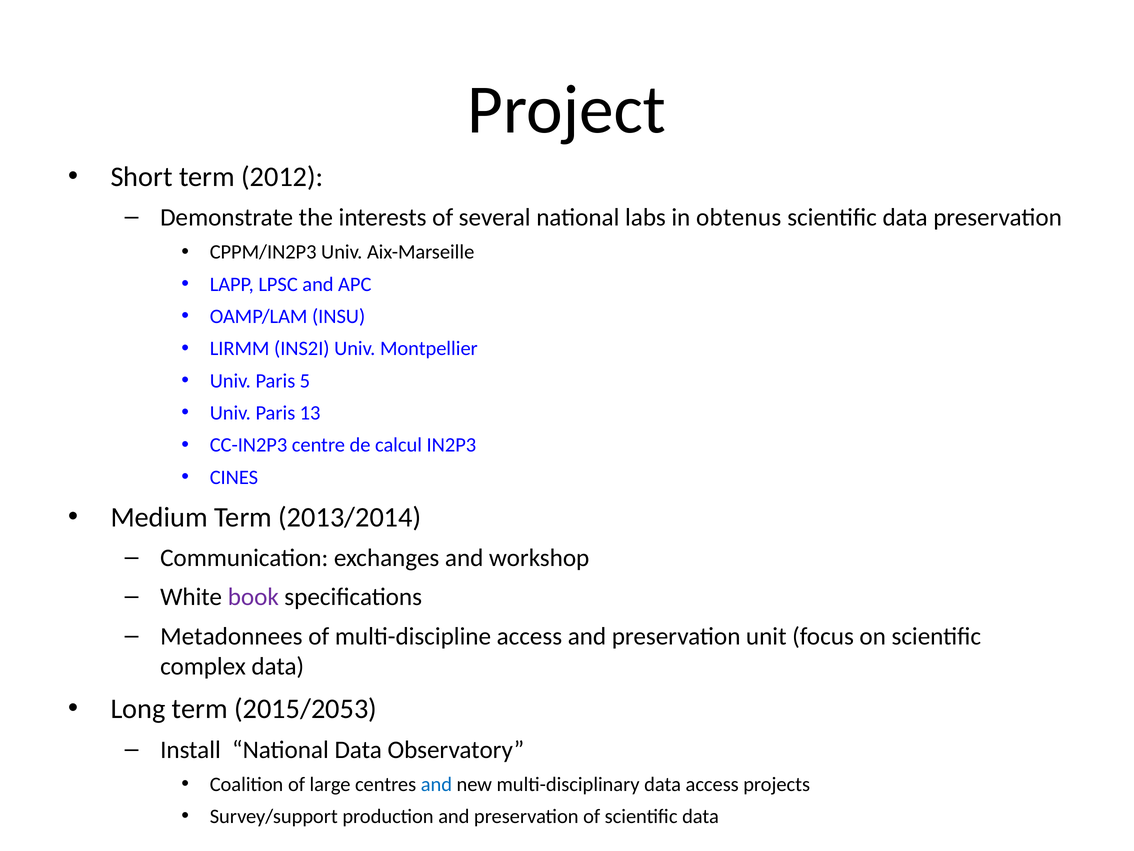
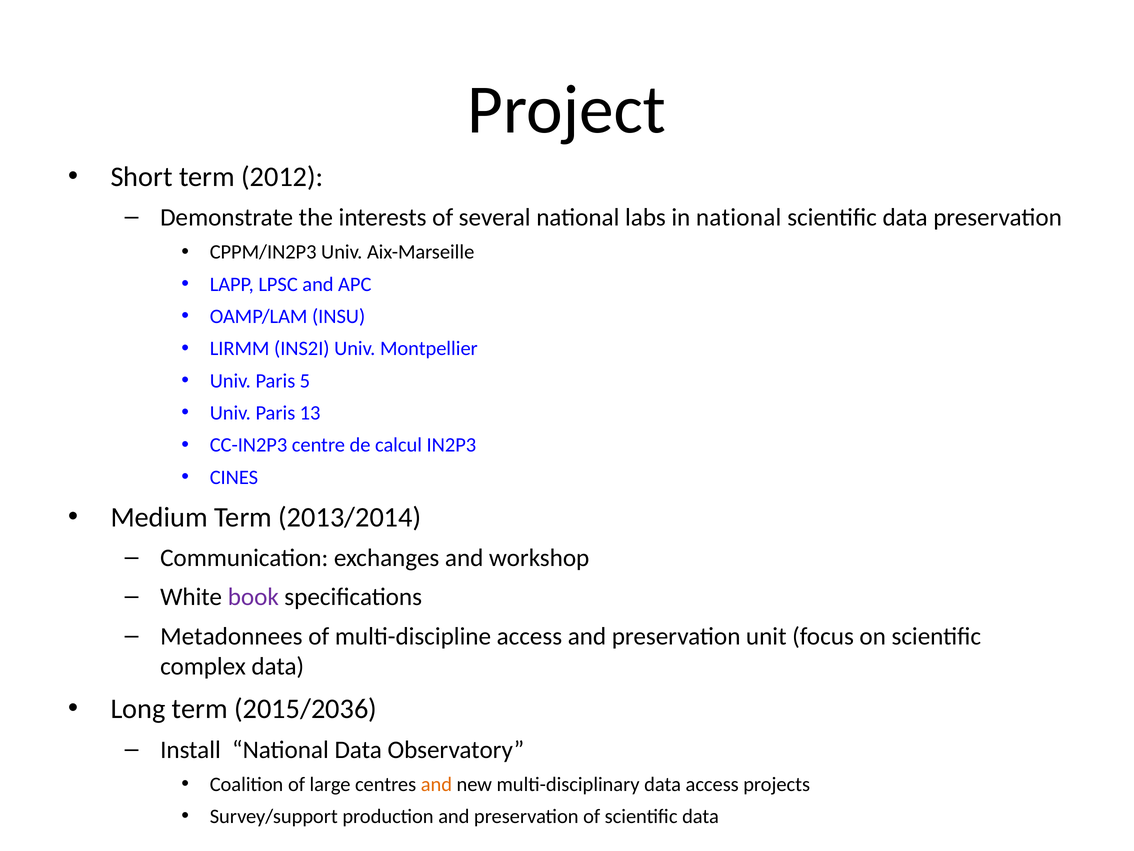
in obtenus: obtenus -> national
2015/2053: 2015/2053 -> 2015/2036
and at (436, 784) colour: blue -> orange
